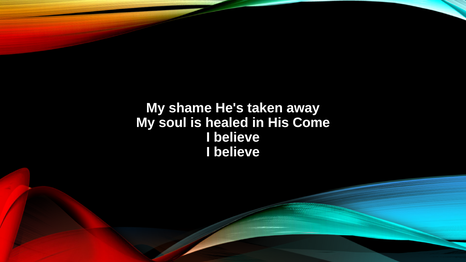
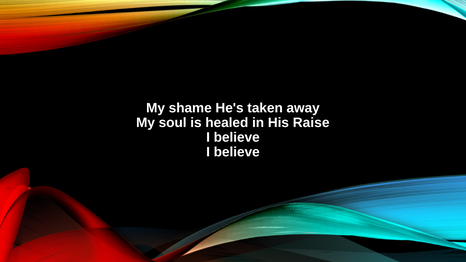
Come: Come -> Raise
